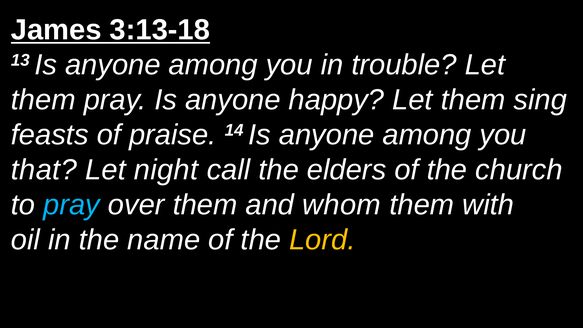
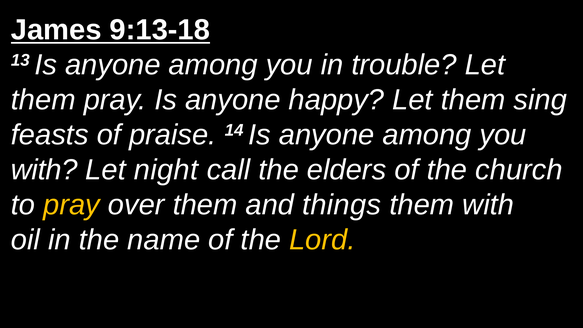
3:13-18: 3:13-18 -> 9:13-18
that at (44, 170): that -> with
pray at (72, 205) colour: light blue -> yellow
whom: whom -> things
